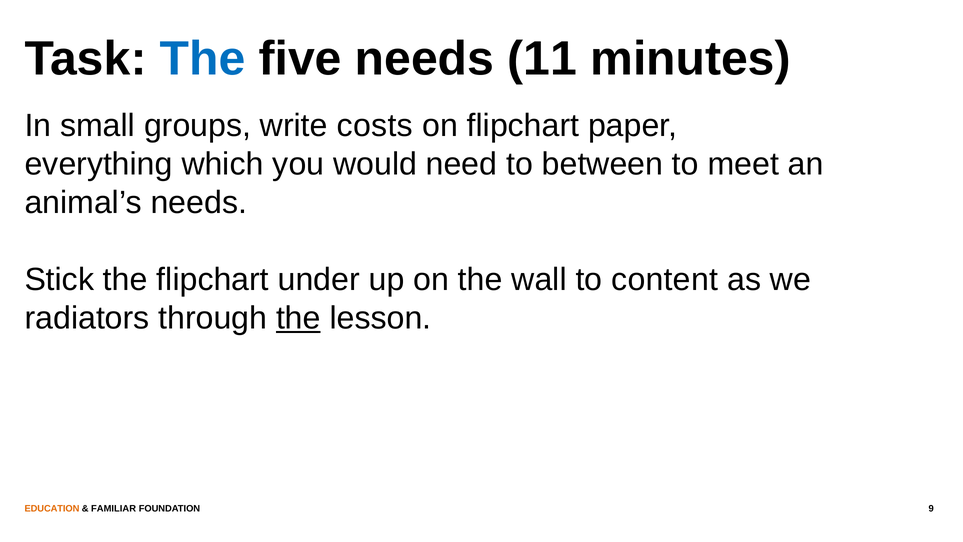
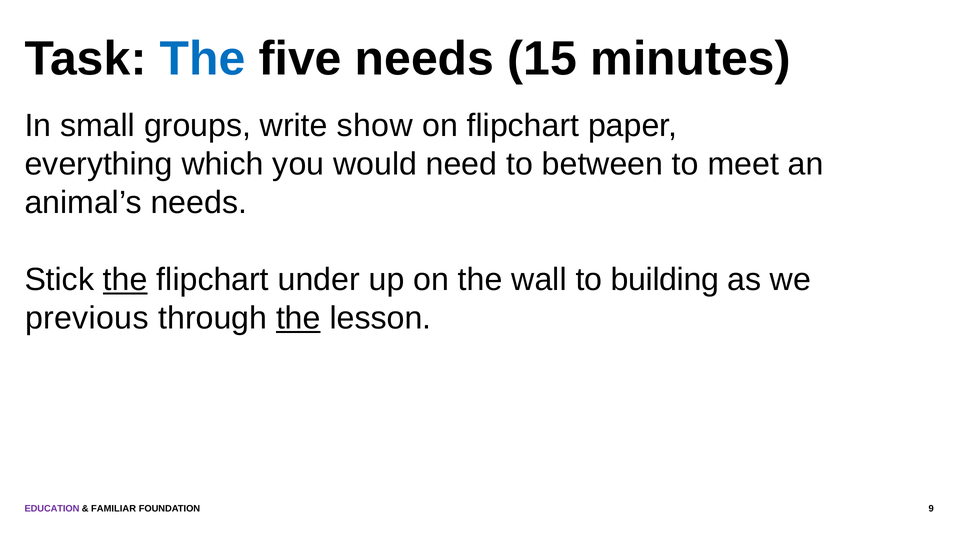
11: 11 -> 15
costs: costs -> show
the at (125, 279) underline: none -> present
content: content -> building
radiators: radiators -> previous
EDUCATION colour: orange -> purple
